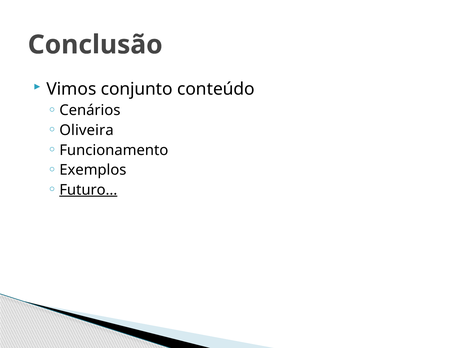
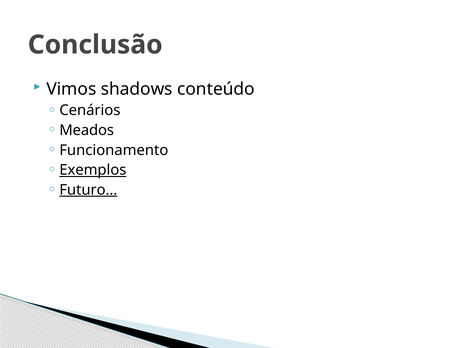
conjunto: conjunto -> shadows
Oliveira: Oliveira -> Meados
Exemplos underline: none -> present
